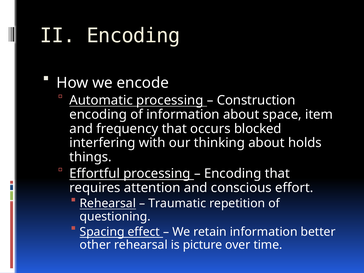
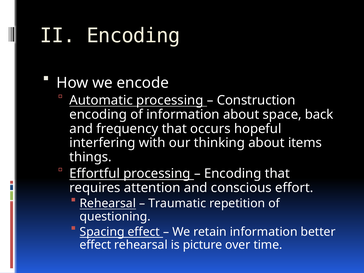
item: item -> back
blocked: blocked -> hopeful
holds: holds -> items
other at (95, 245): other -> effect
